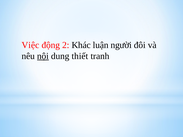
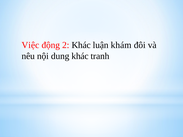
người: người -> khám
nội underline: present -> none
dung thiết: thiết -> khác
